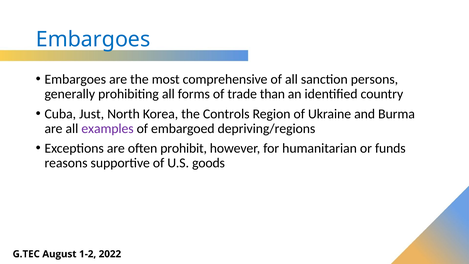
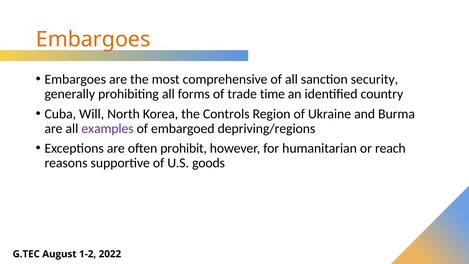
Embargoes at (93, 39) colour: blue -> orange
persons: persons -> security
than: than -> time
Just: Just -> Will
funds: funds -> reach
